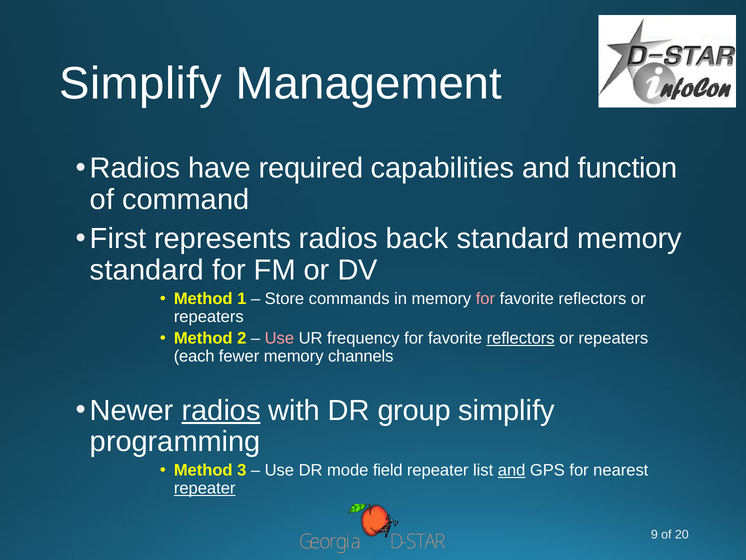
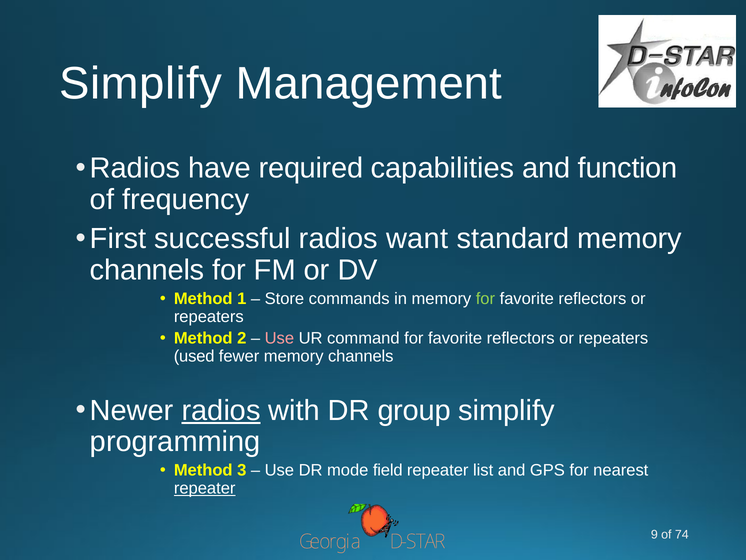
command: command -> frequency
represents: represents -> successful
back: back -> want
standard at (147, 270): standard -> channels
for at (485, 299) colour: pink -> light green
frequency: frequency -> command
reflectors at (521, 338) underline: present -> none
each: each -> used
and at (512, 470) underline: present -> none
20: 20 -> 74
